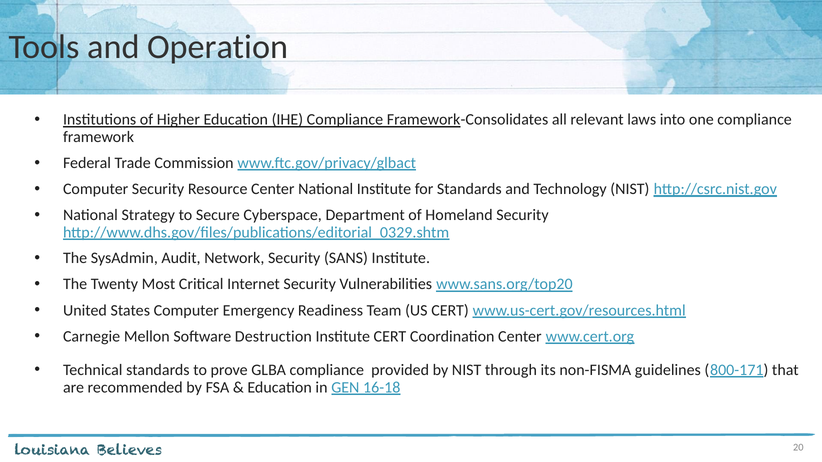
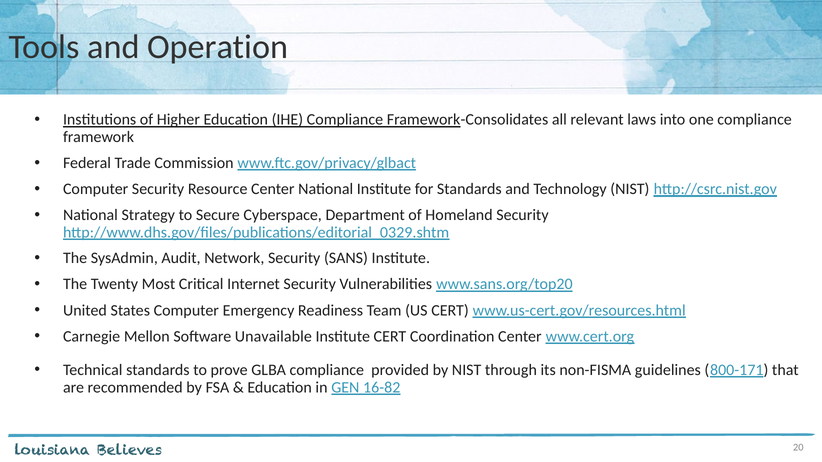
Destruction: Destruction -> Unavailable
16-18: 16-18 -> 16-82
